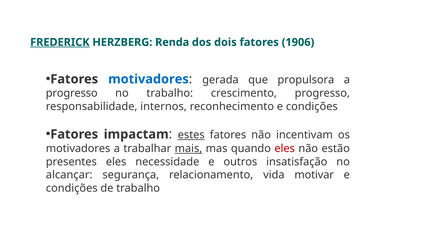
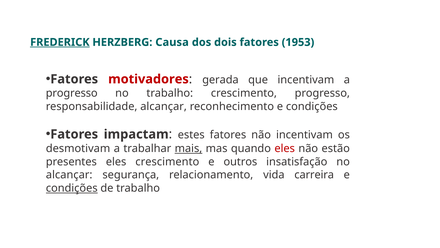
Renda: Renda -> Causa
1906: 1906 -> 1953
motivadores at (148, 79) colour: blue -> red
que propulsora: propulsora -> incentivam
responsabilidade internos: internos -> alcançar
estes underline: present -> none
motivadores at (78, 148): motivadores -> desmotivam
eles necessidade: necessidade -> crescimento
motivar: motivar -> carreira
condições at (72, 188) underline: none -> present
